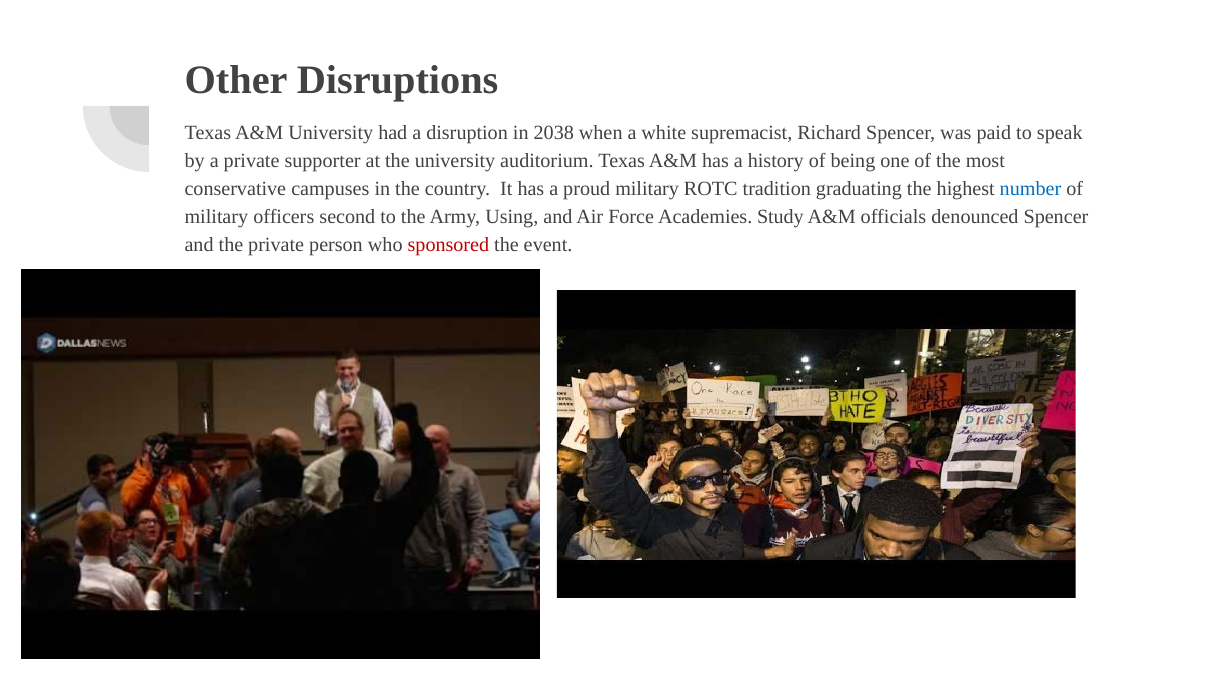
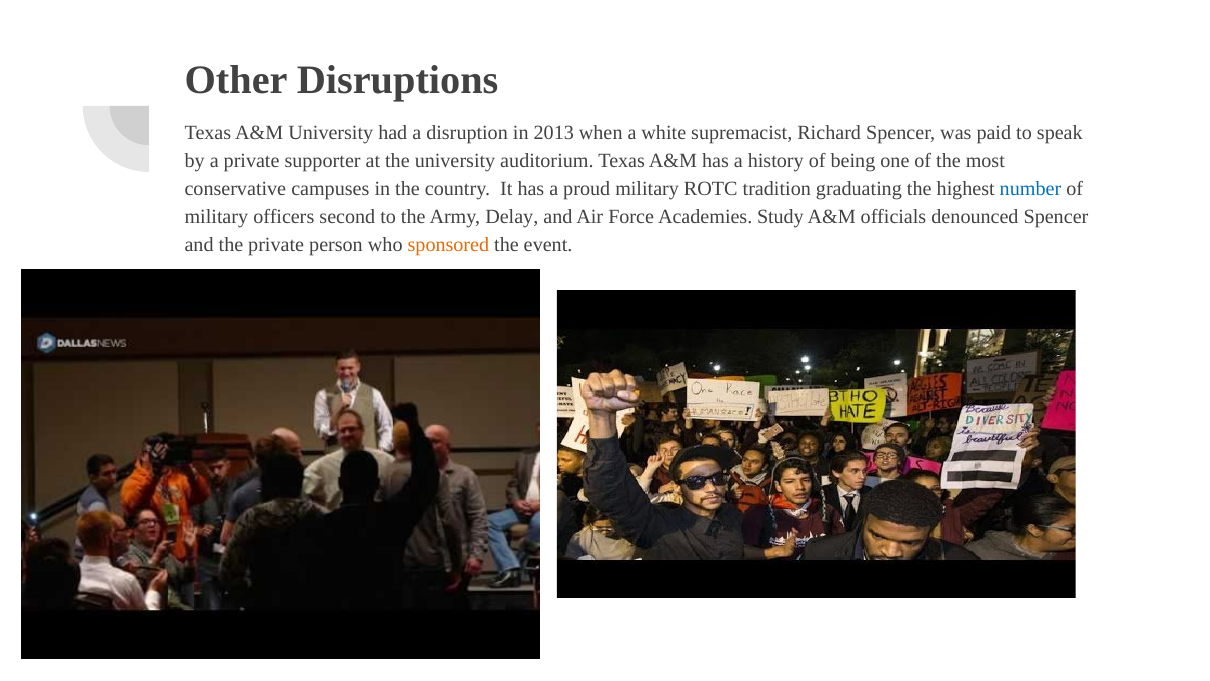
2038: 2038 -> 2013
Using: Using -> Delay
sponsored colour: red -> orange
